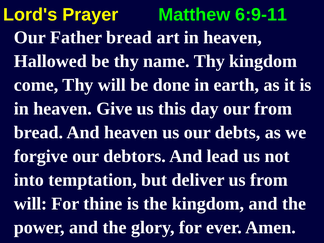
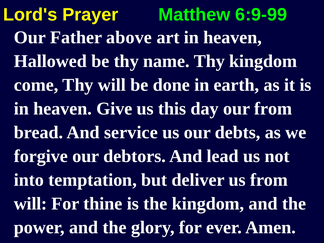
6:9-11: 6:9-11 -> 6:9-99
Father bread: bread -> above
And heaven: heaven -> service
